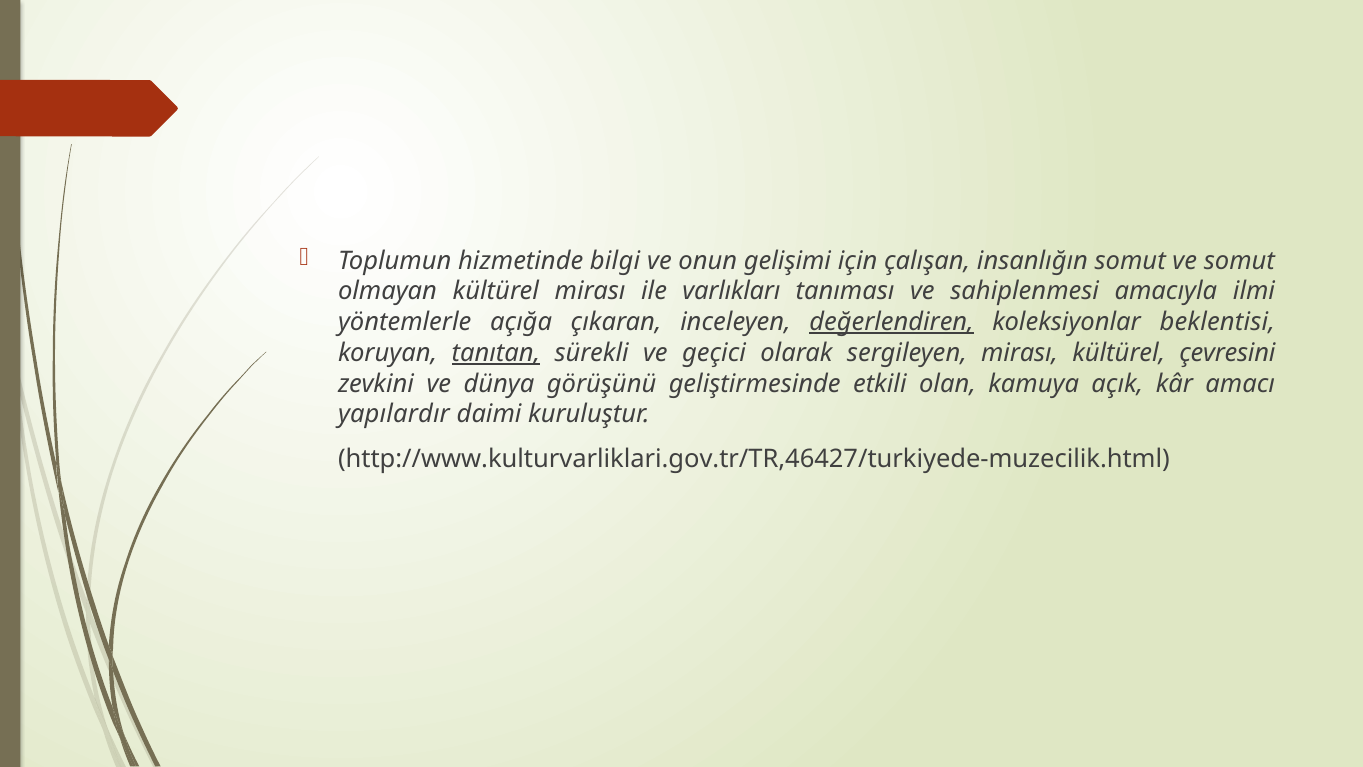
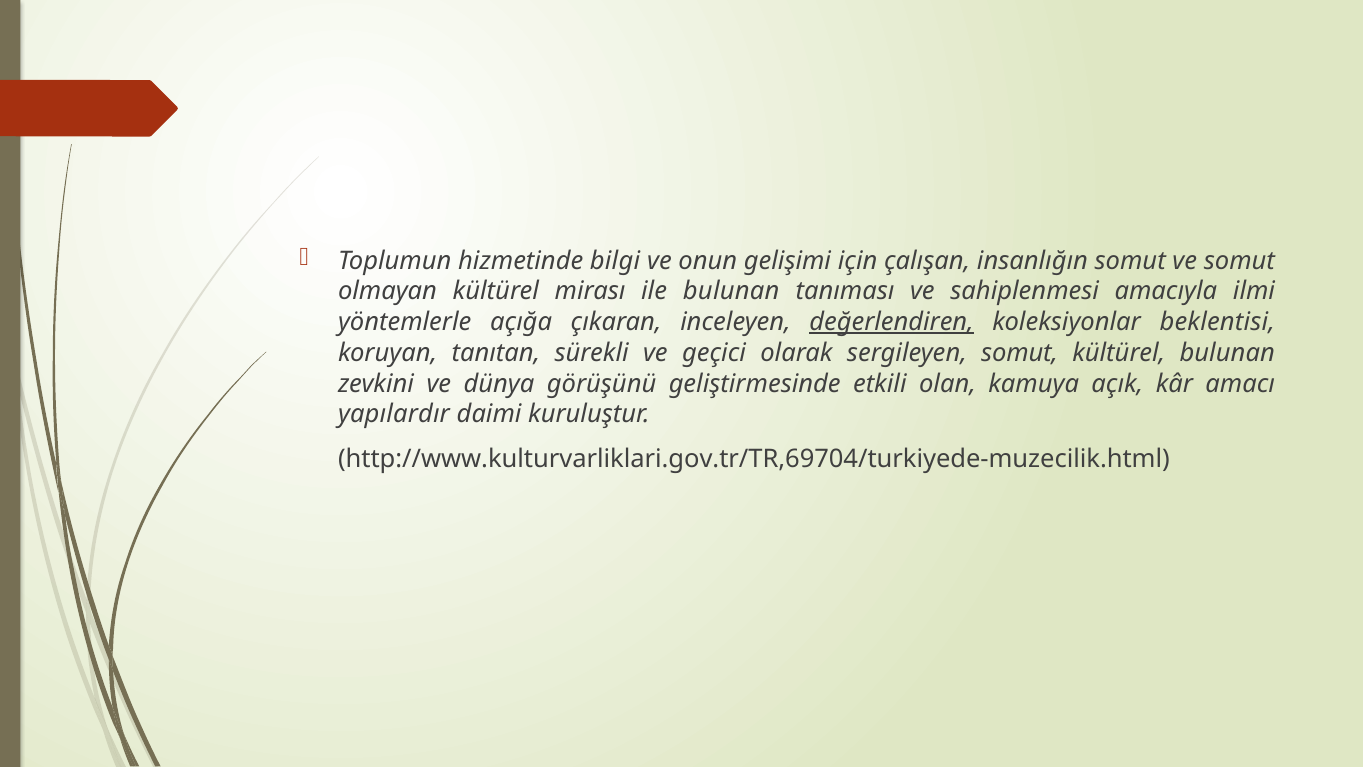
ile varlıkları: varlıkları -> bulunan
tanıtan underline: present -> none
sergileyen mirası: mirası -> somut
kültürel çevresini: çevresini -> bulunan
http://www.kulturvarliklari.gov.tr/TR,46427/turkiyede-muzecilik.html: http://www.kulturvarliklari.gov.tr/TR,46427/turkiyede-muzecilik.html -> http://www.kulturvarliklari.gov.tr/TR,69704/turkiyede-muzecilik.html
